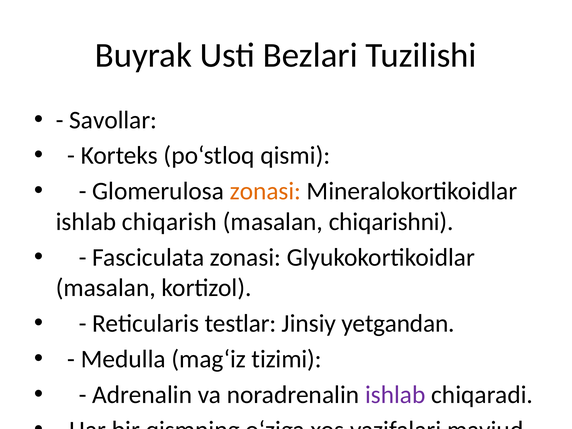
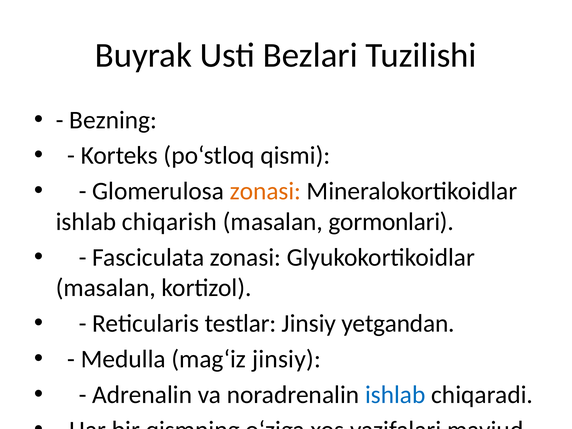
Savollar: Savollar -> Bezning
chiqarishni: chiqarishni -> gormonlari
mag‘iz tizimi: tizimi -> jinsiy
ishlab at (395, 395) colour: purple -> blue
